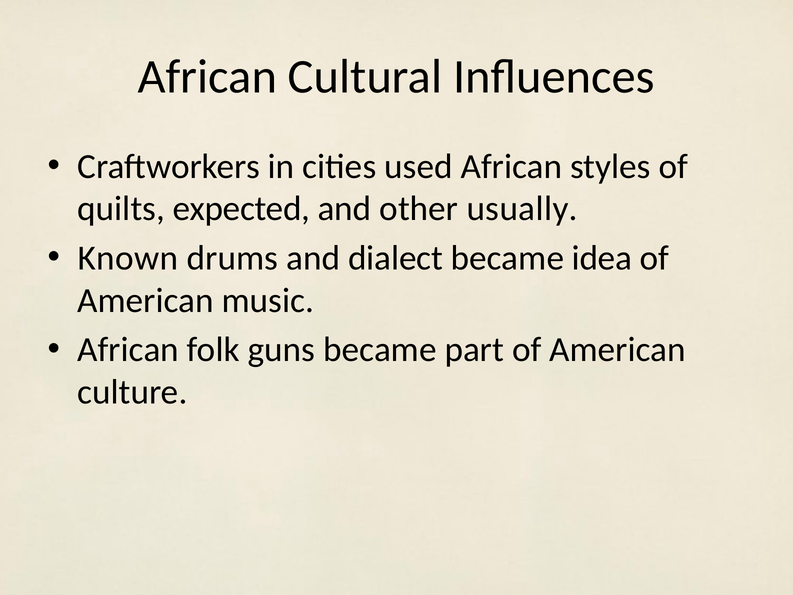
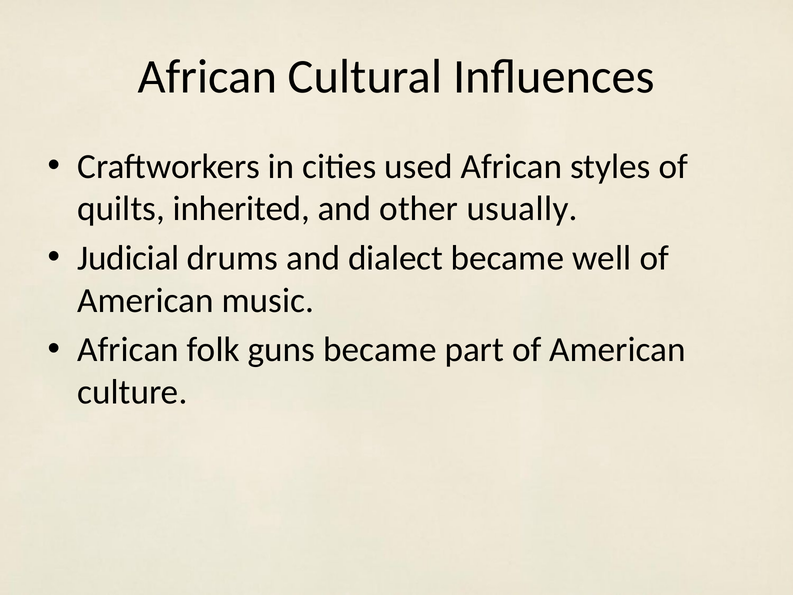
expected: expected -> inherited
Known: Known -> Judicial
idea: idea -> well
